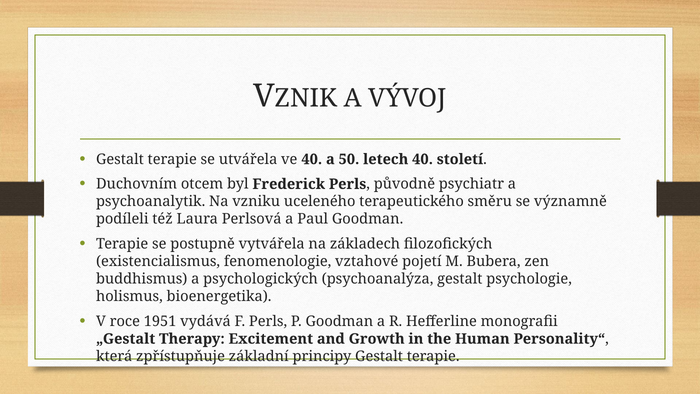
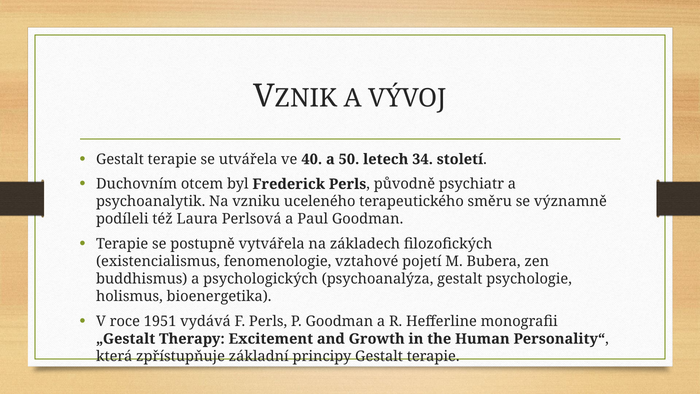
letech 40: 40 -> 34
